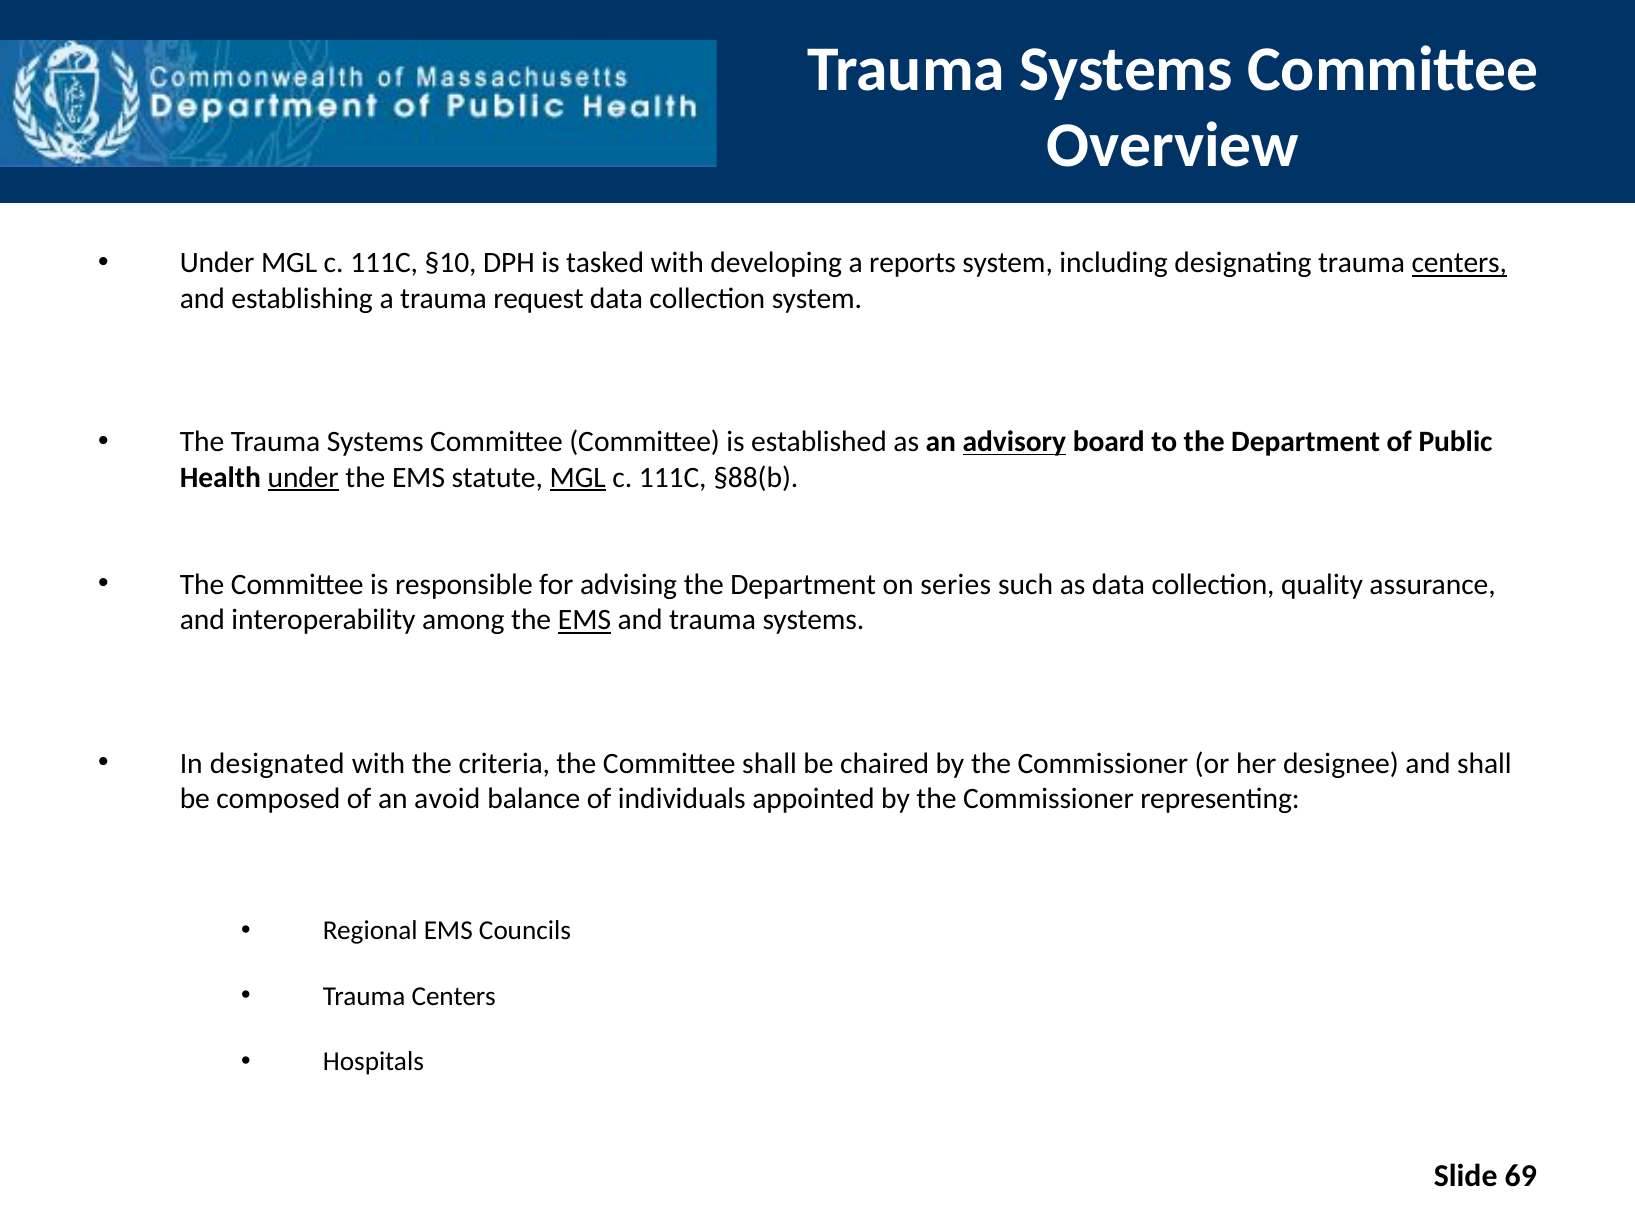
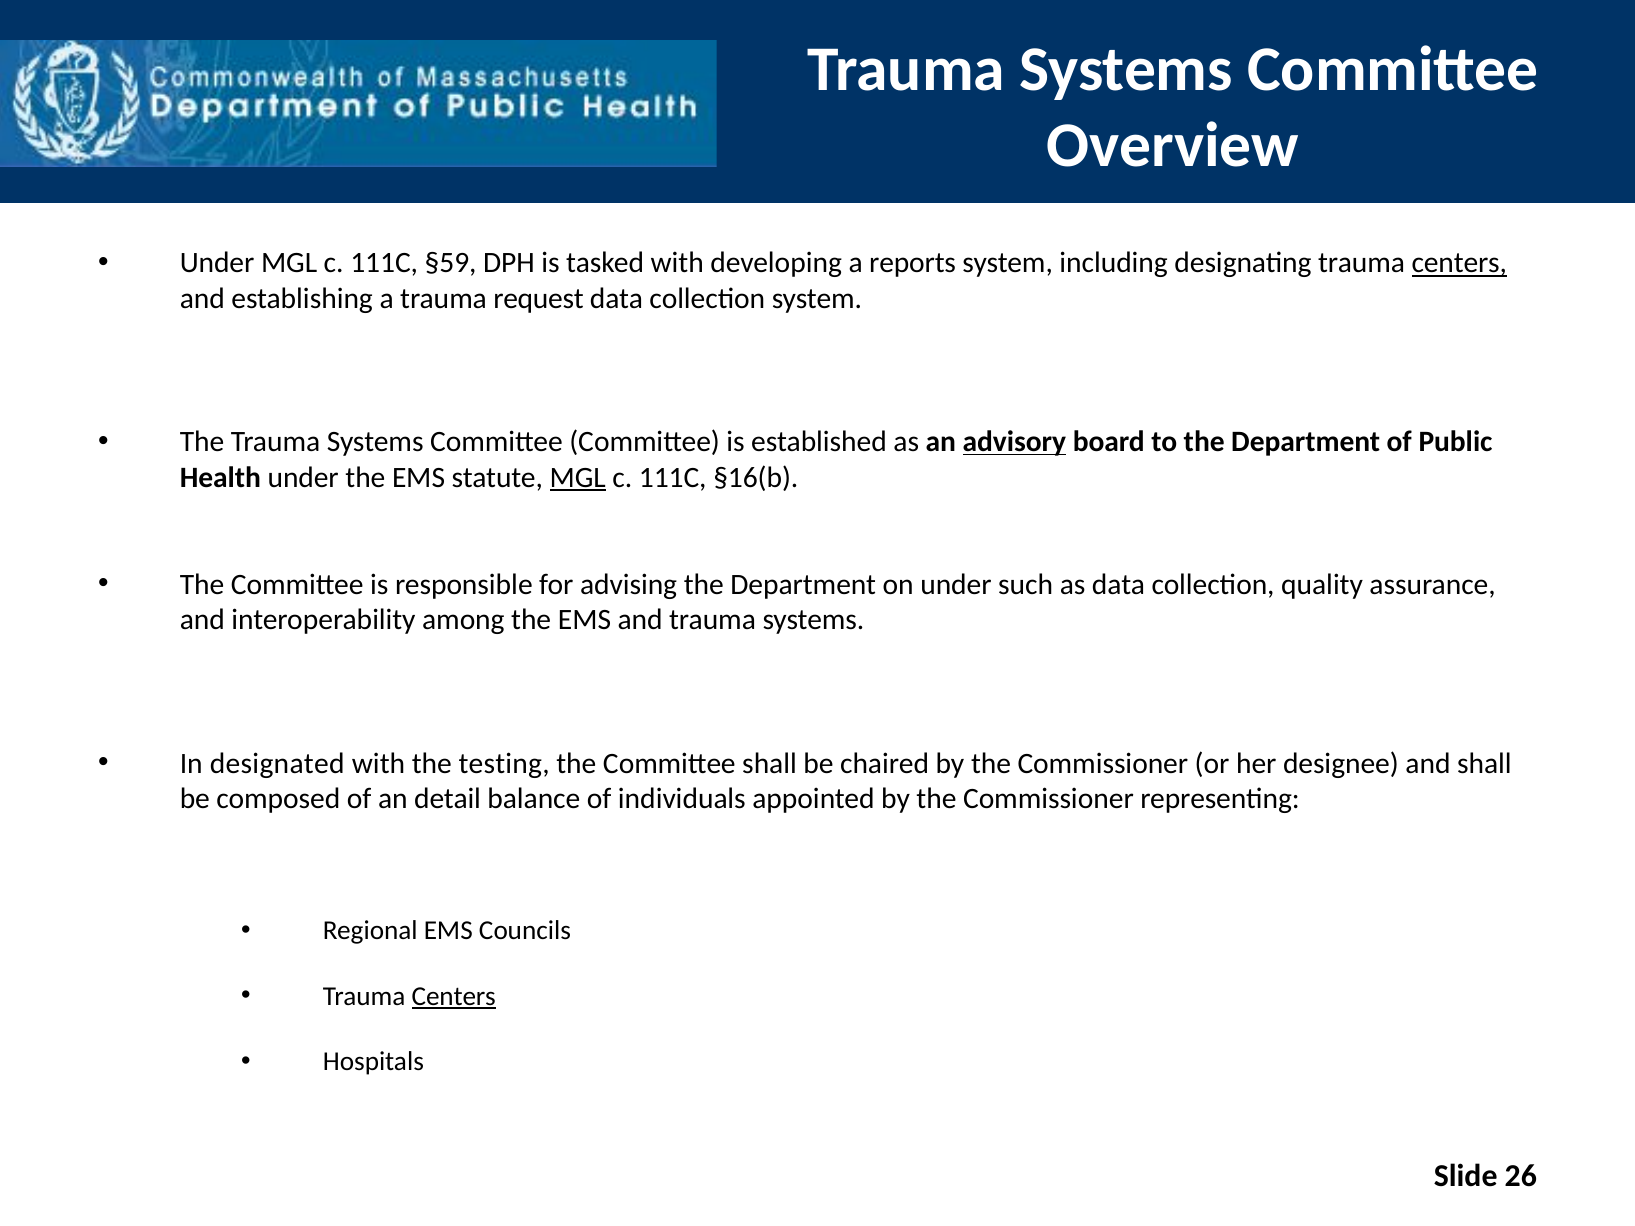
§10: §10 -> §59
under at (303, 477) underline: present -> none
§88(b: §88(b -> §16(b
on series: series -> under
EMS at (585, 620) underline: present -> none
criteria: criteria -> testing
avoid: avoid -> detail
Centers at (454, 997) underline: none -> present
69: 69 -> 26
